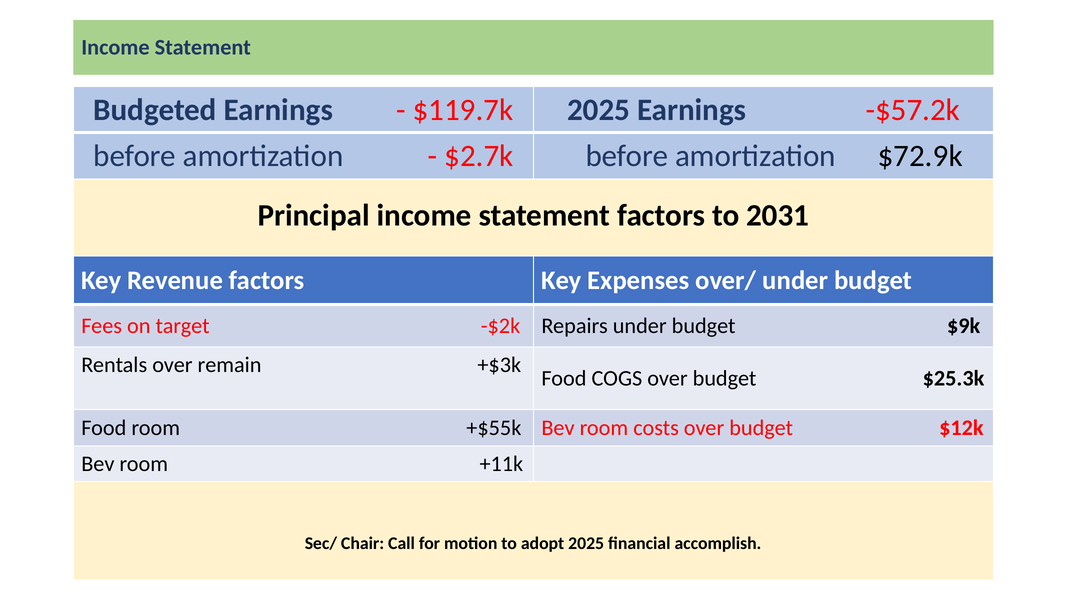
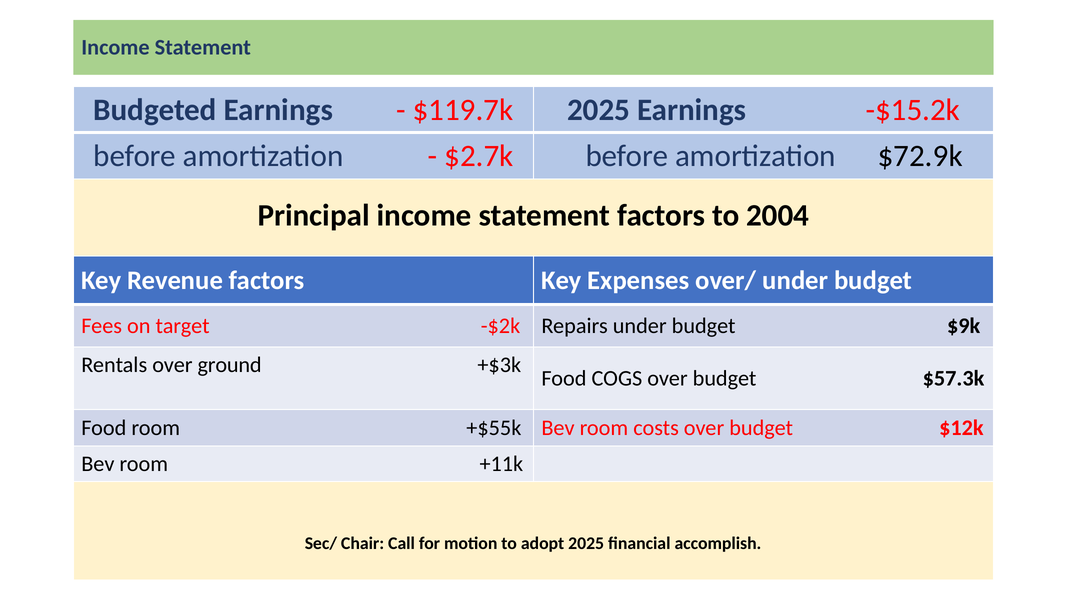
-$57.2k: -$57.2k -> -$15.2k
2031: 2031 -> 2004
remain: remain -> ground
$25.3k: $25.3k -> $57.3k
